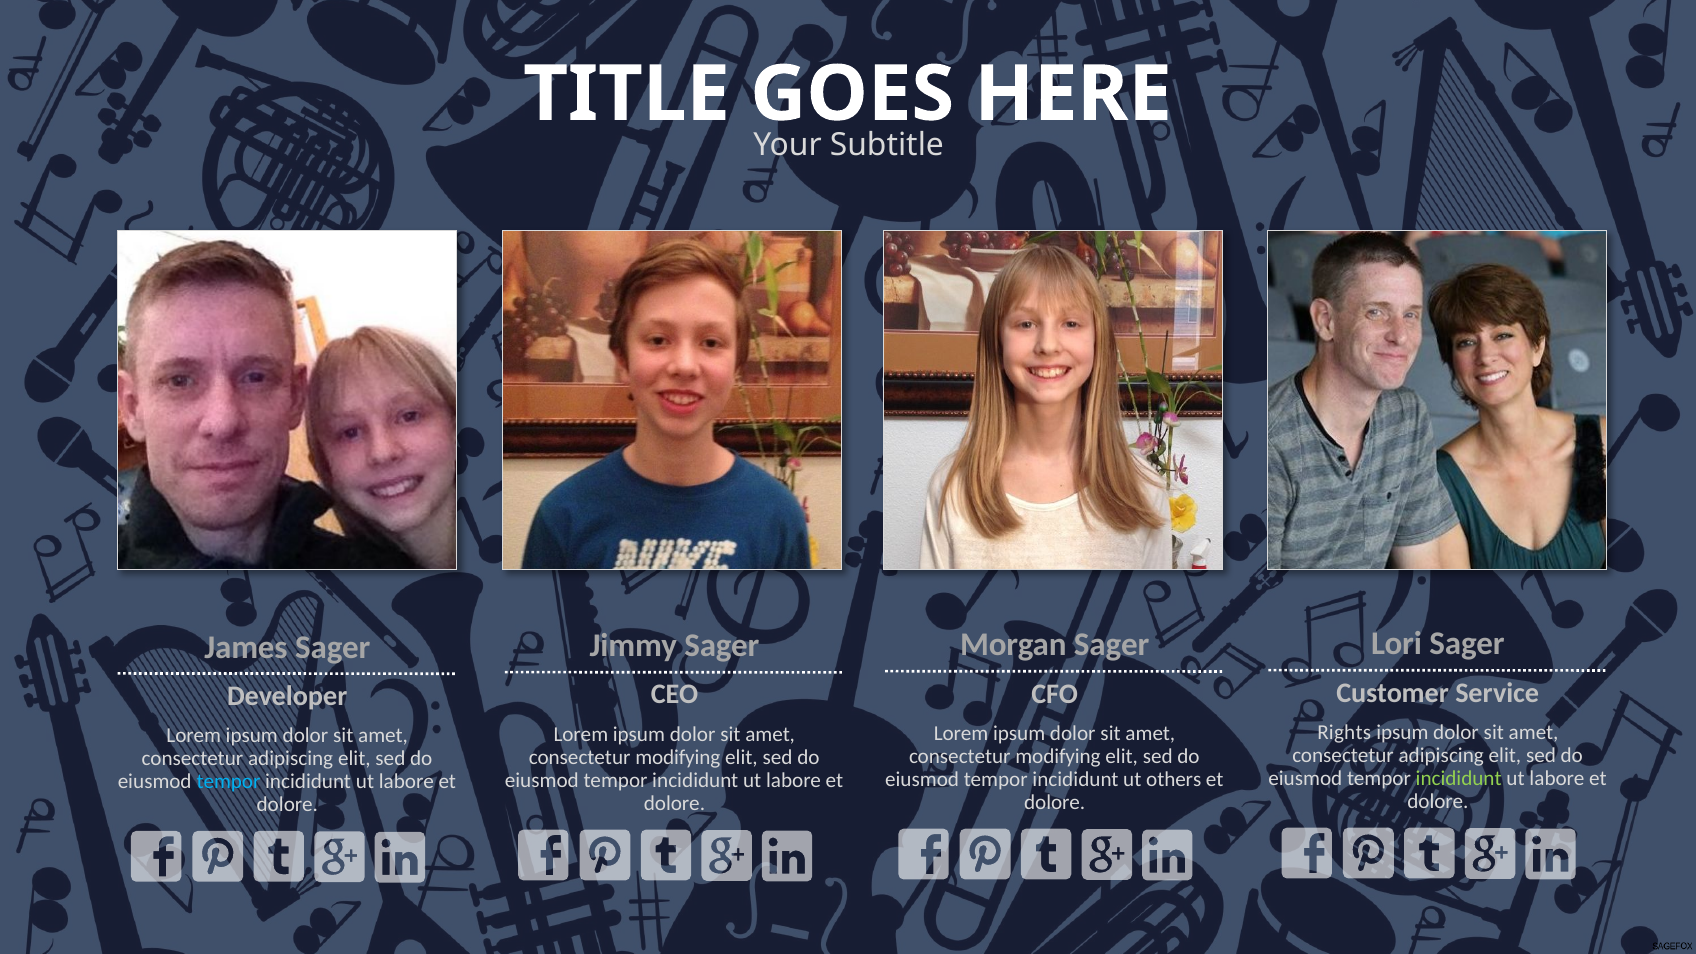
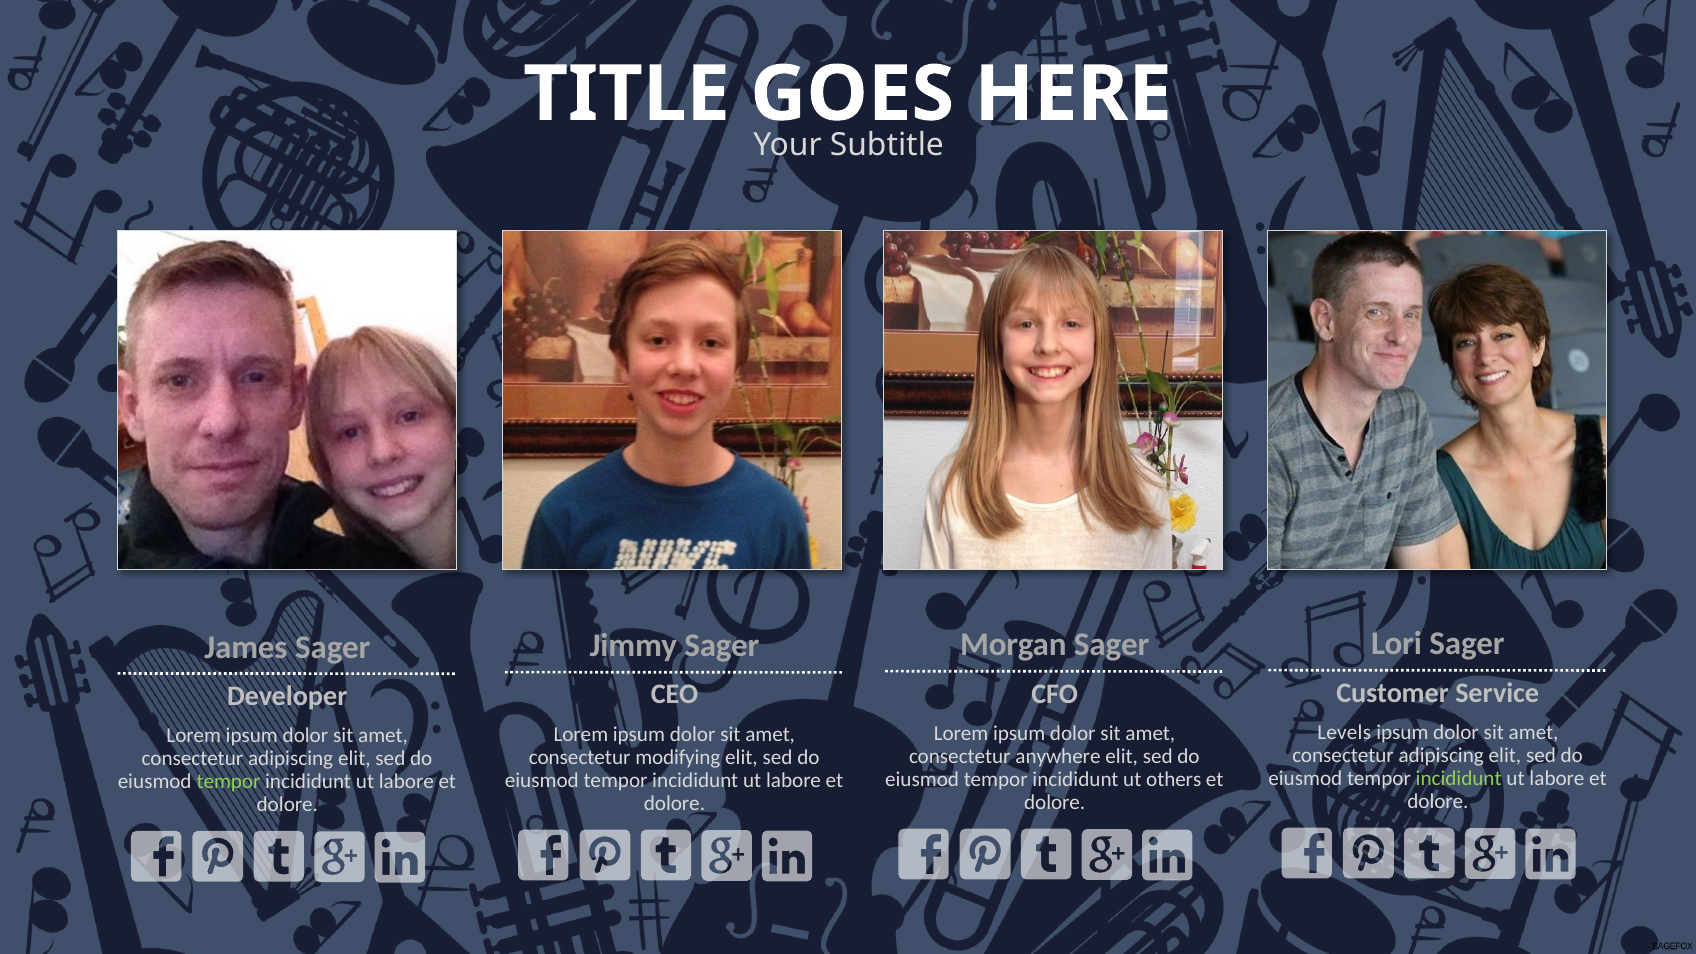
Rights: Rights -> Levels
modifying at (1058, 756): modifying -> anywhere
tempor at (228, 782) colour: light blue -> light green
